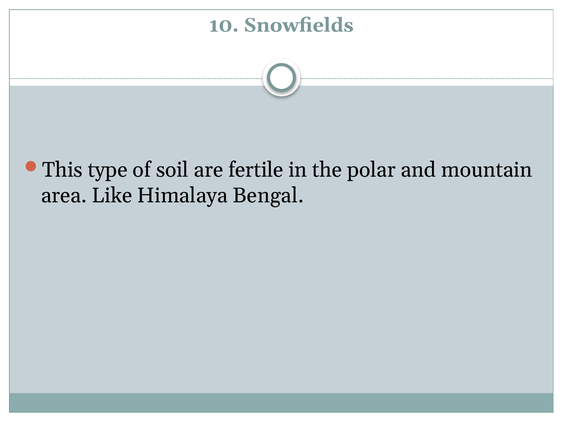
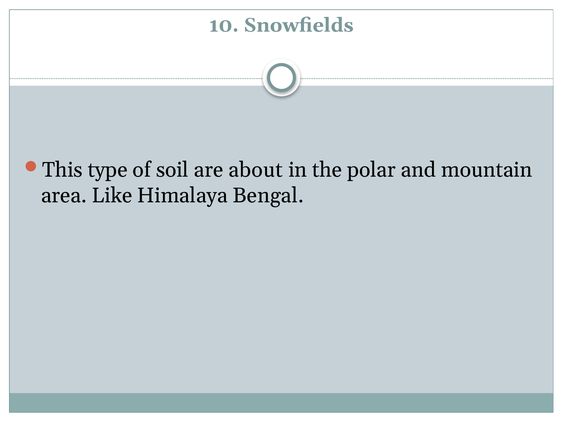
fertile: fertile -> about
